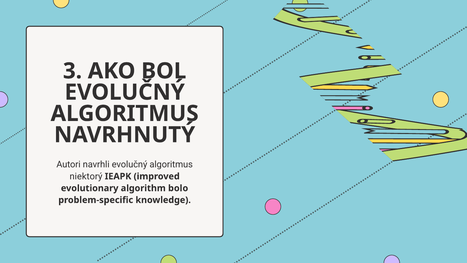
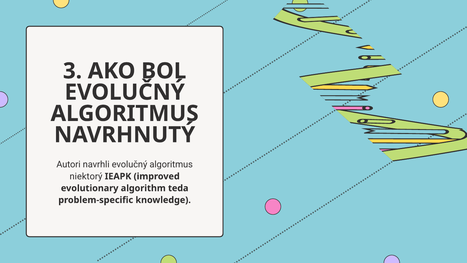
bolo: bolo -> teda
